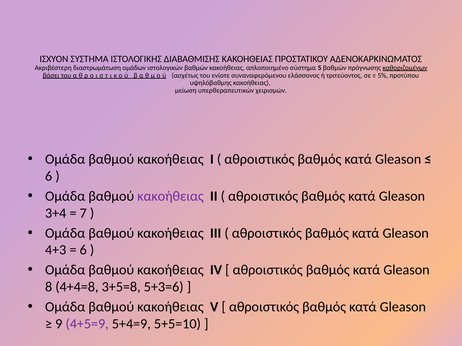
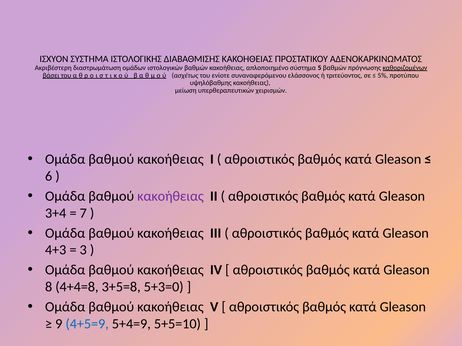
6 at (83, 250): 6 -> 3
5+3=6: 5+3=6 -> 5+3=0
4+5=9 colour: purple -> blue
